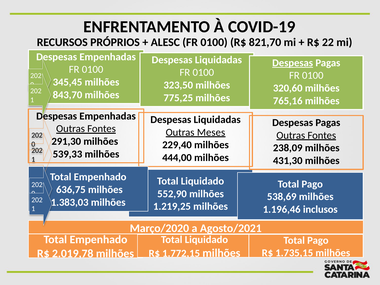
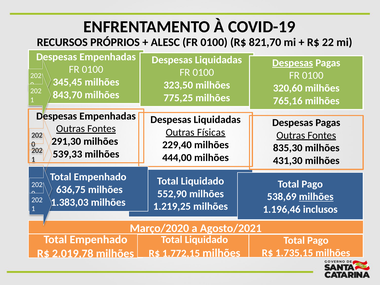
Meses: Meses -> Físicas
238,09: 238,09 -> 835,30
milhões at (316, 197) underline: none -> present
